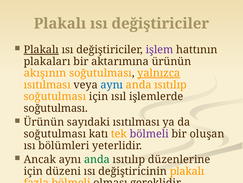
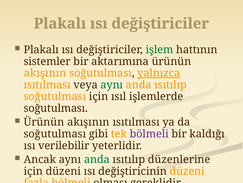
Plakalı at (41, 50) underline: present -> none
işlem colour: purple -> green
plakaları: plakaları -> sistemler
aynı at (112, 85) colour: blue -> green
sayıdaki at (88, 122): sayıdaki -> akışının
katı: katı -> gibi
oluşan: oluşan -> kaldığı
bölümleri: bölümleri -> verilebilir
değiştiricinin plakalı: plakalı -> düzeni
